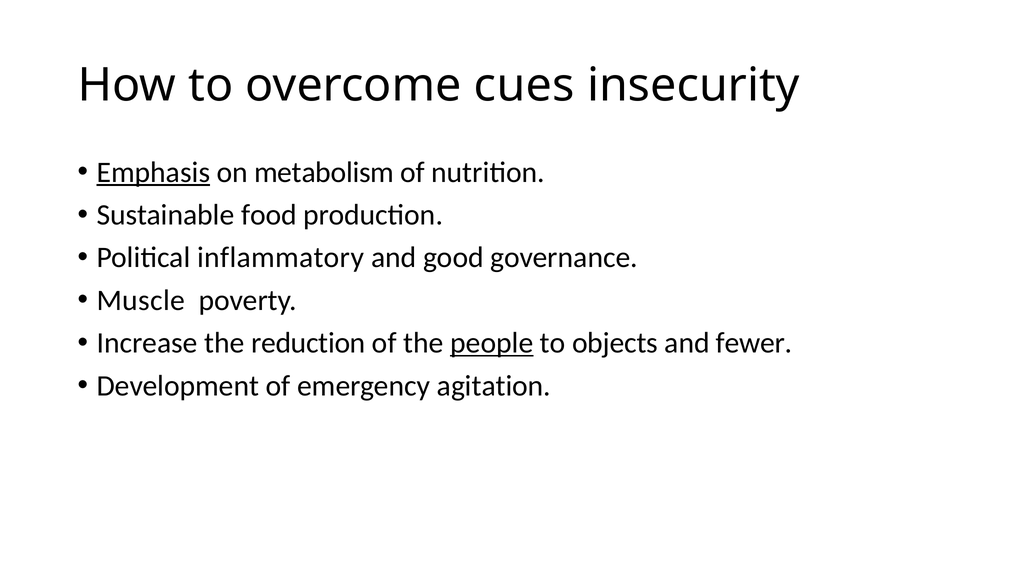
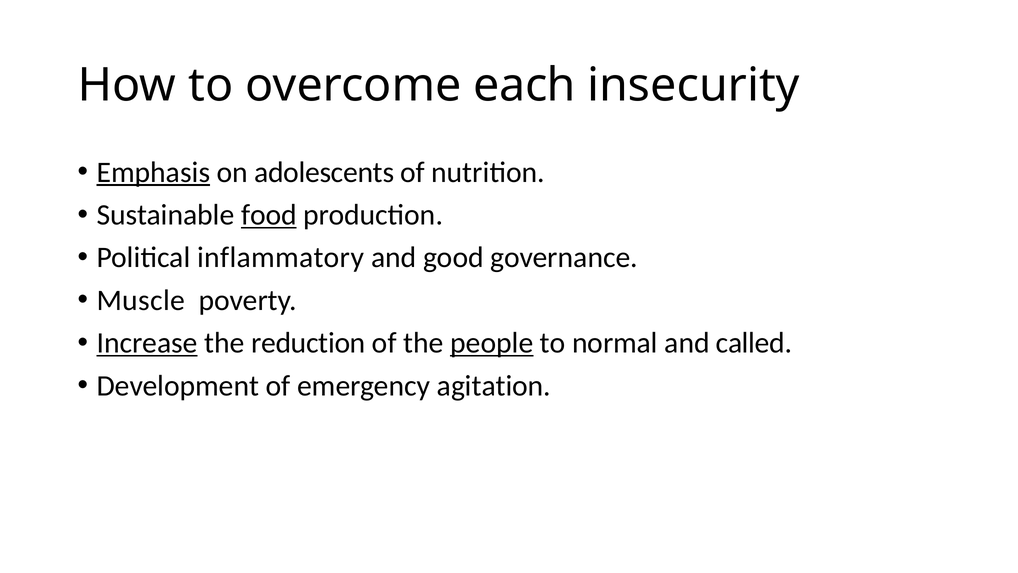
cues: cues -> each
metabolism: metabolism -> adolescents
food underline: none -> present
Increase underline: none -> present
objects: objects -> normal
fewer: fewer -> called
